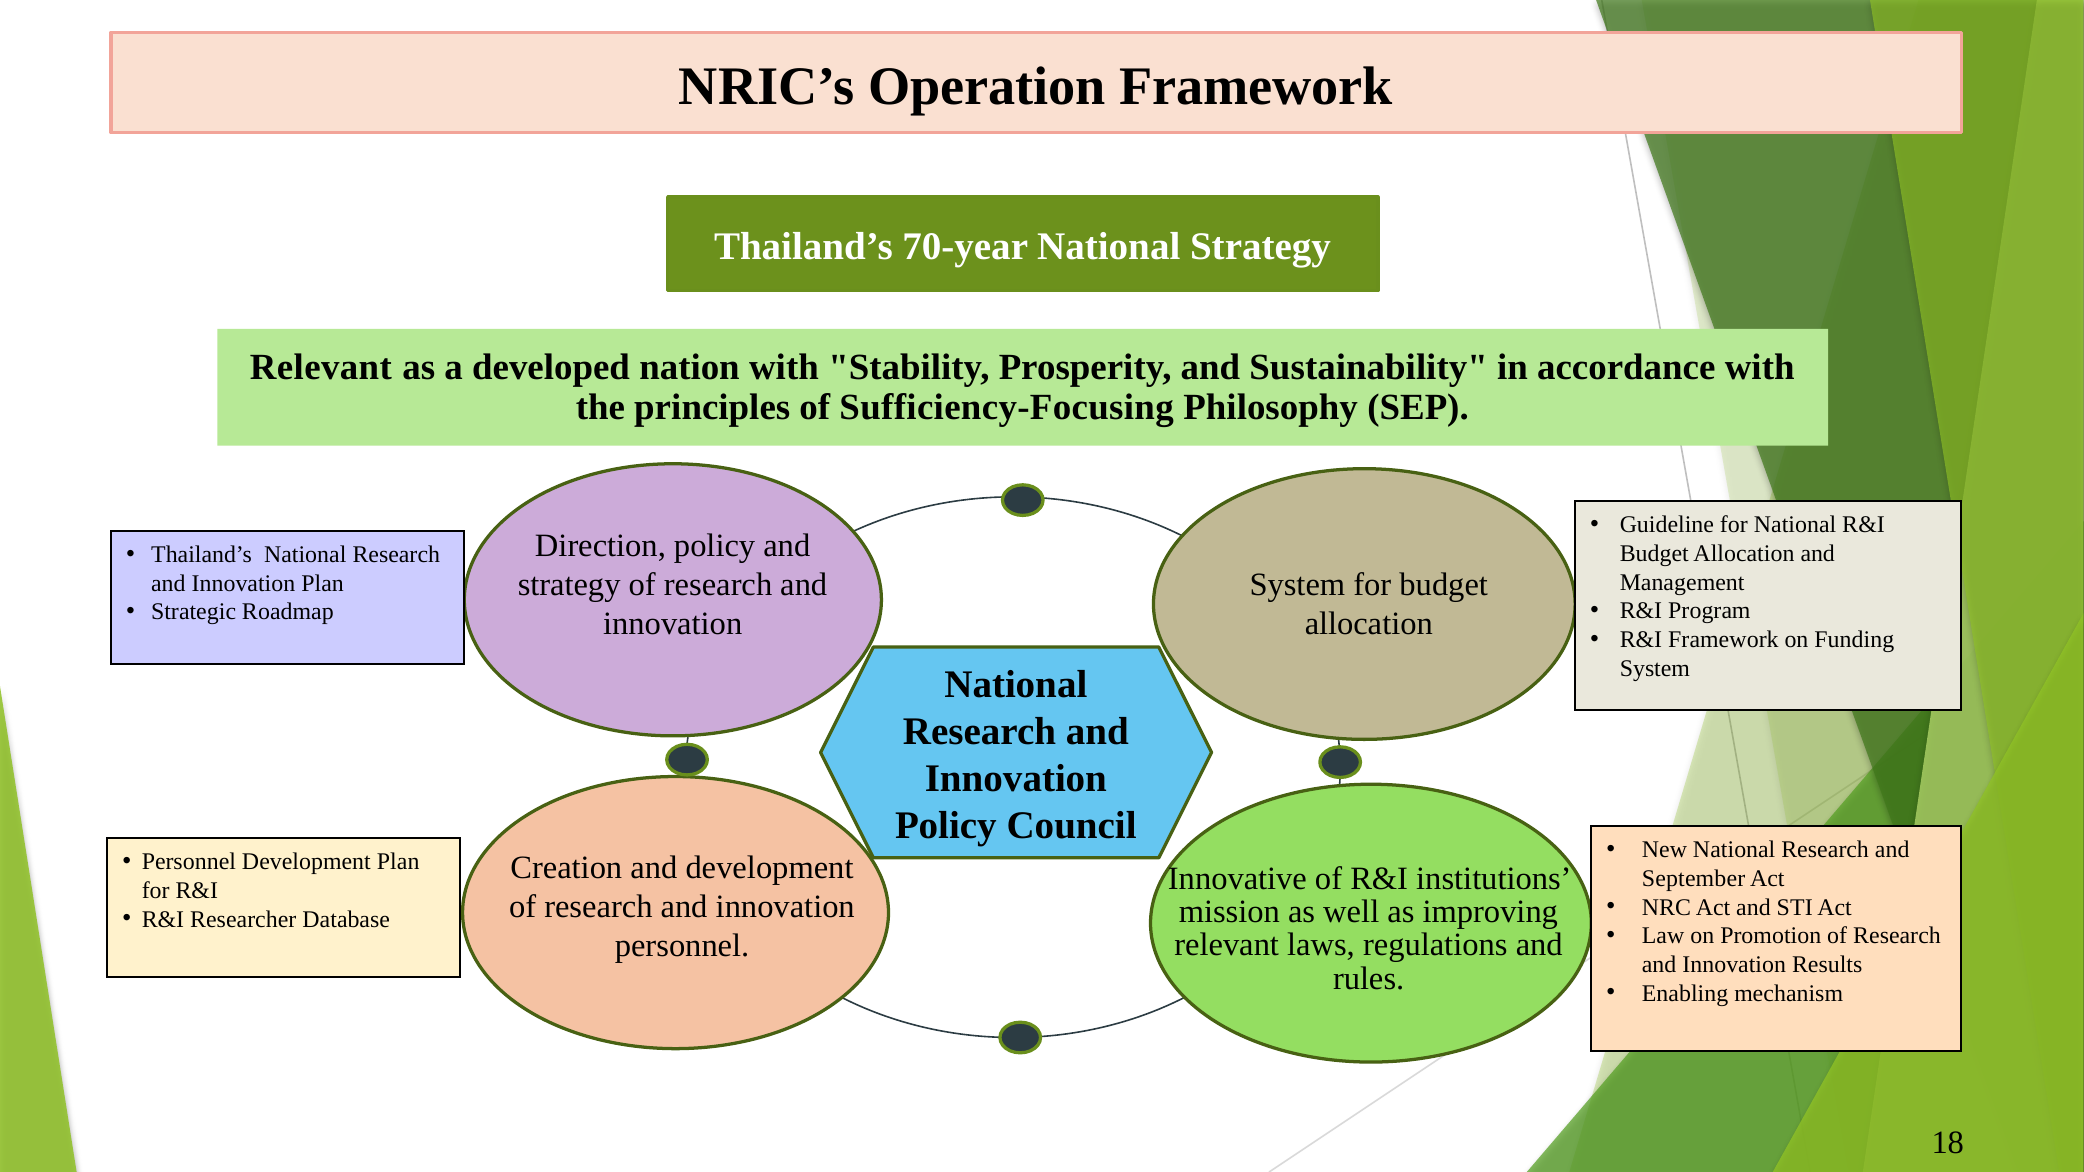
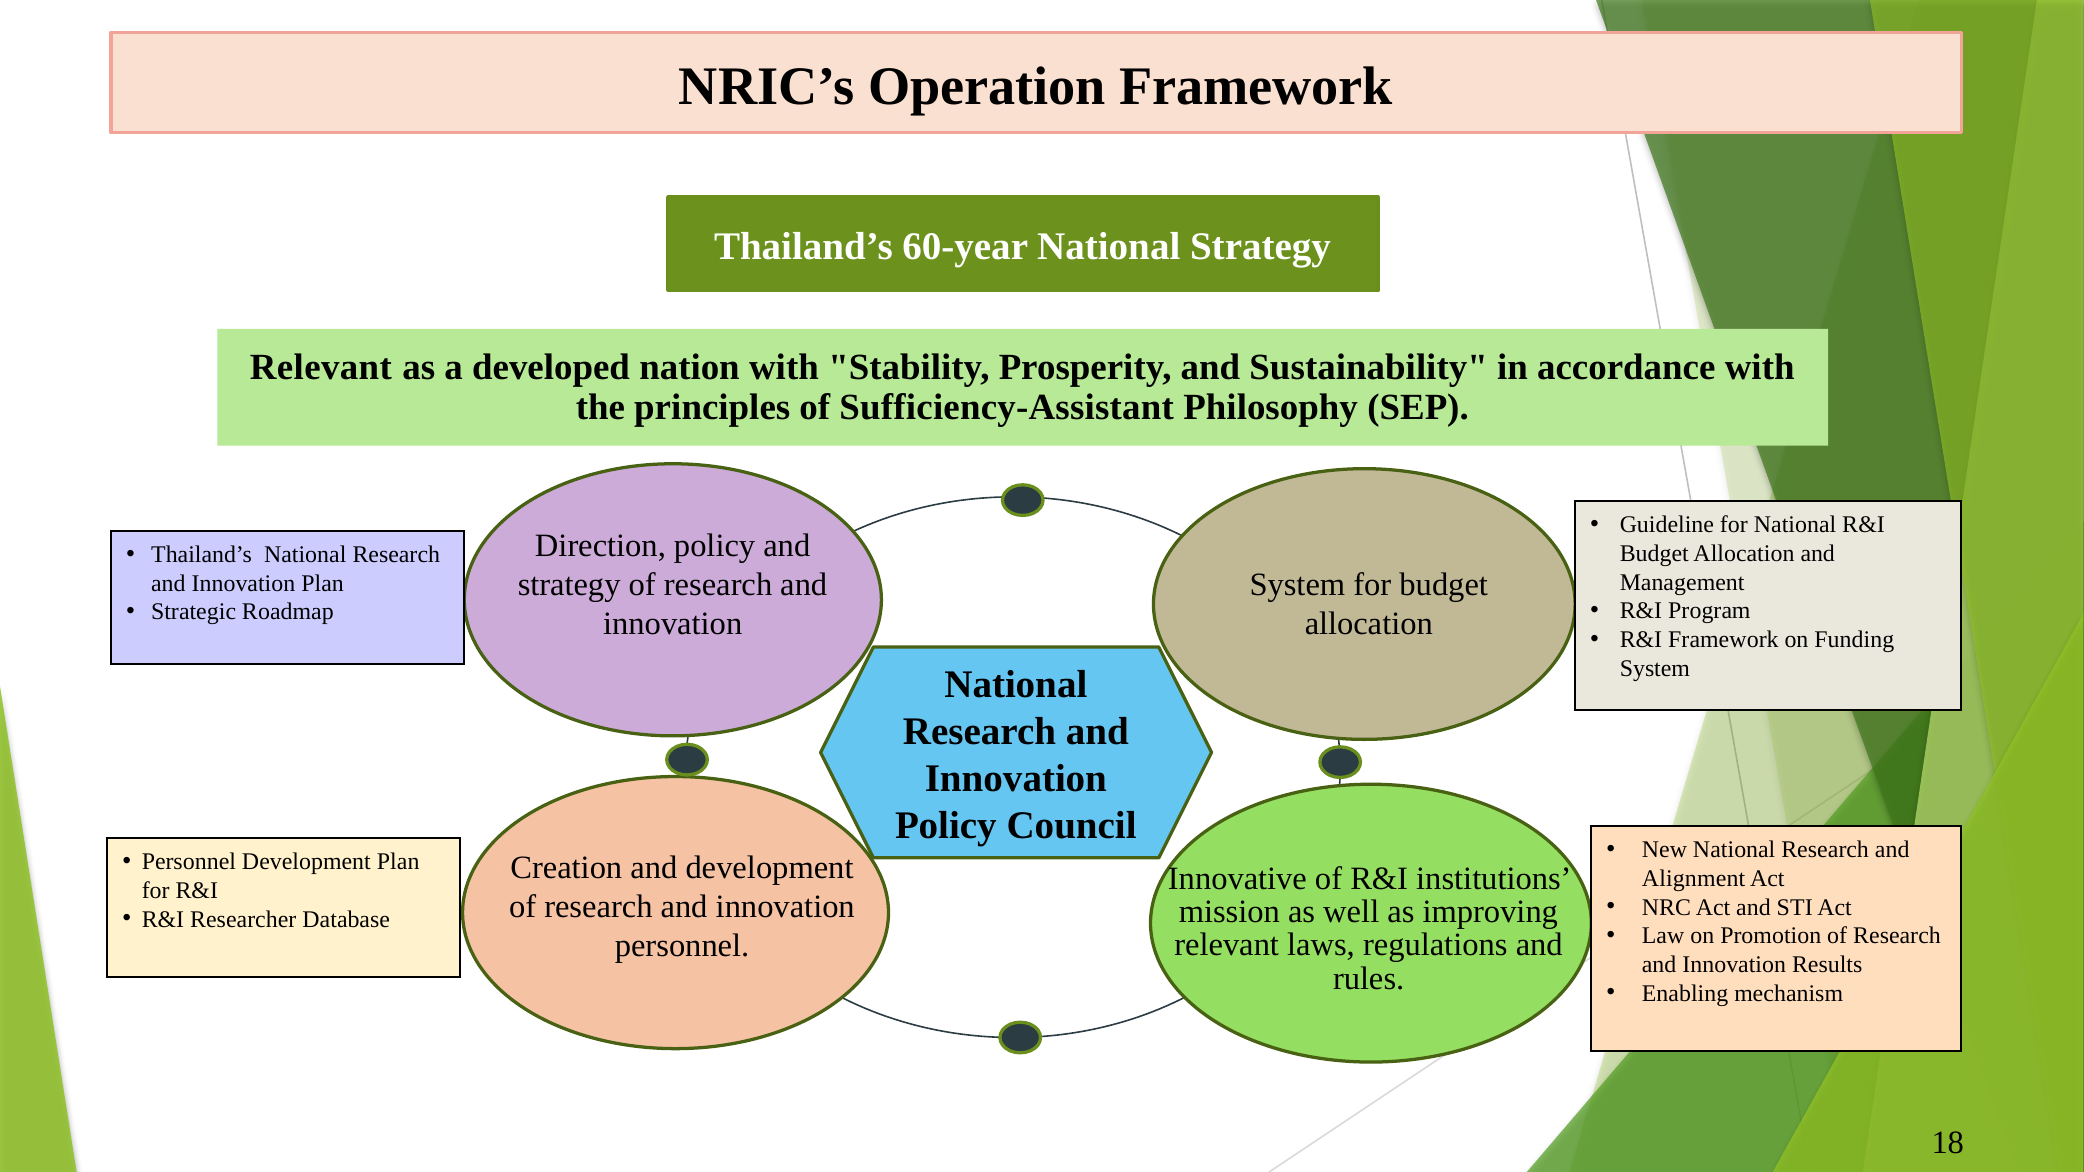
70-year: 70-year -> 60-year
Sufficiency-Focusing: Sufficiency-Focusing -> Sufficiency-Assistant
September: September -> Alignment
